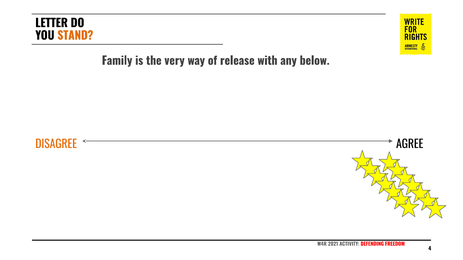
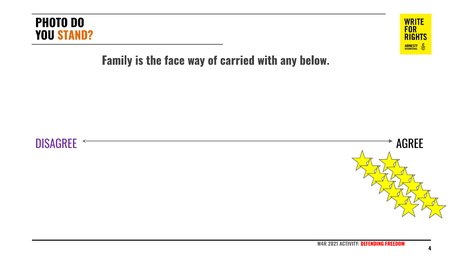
LETTER: LETTER -> PHOTO
very: very -> face
release: release -> carried
DISAGREE colour: orange -> purple
